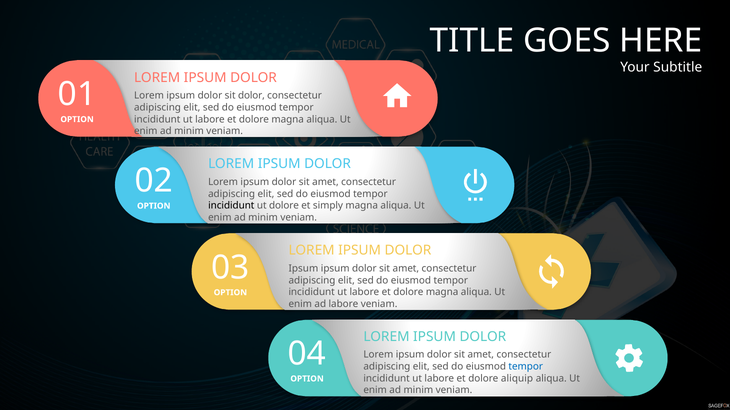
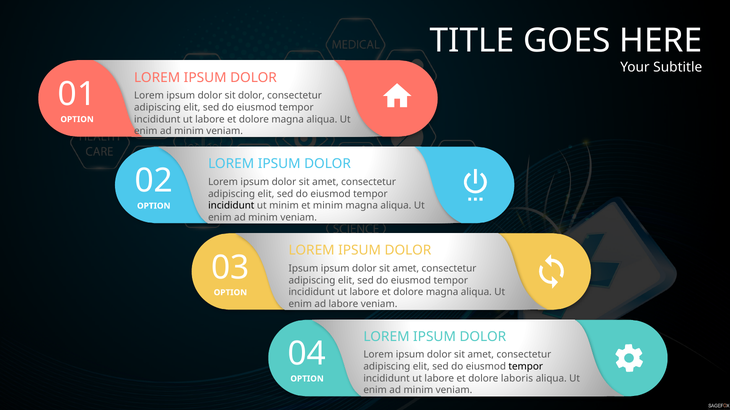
ut dolore: dolore -> minim
et simply: simply -> minim
tempor at (526, 367) colour: blue -> black
aliquip: aliquip -> laboris
